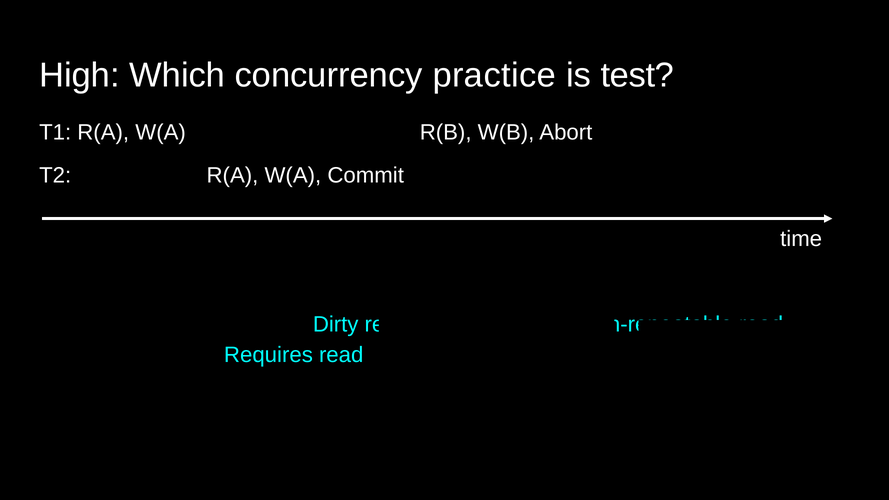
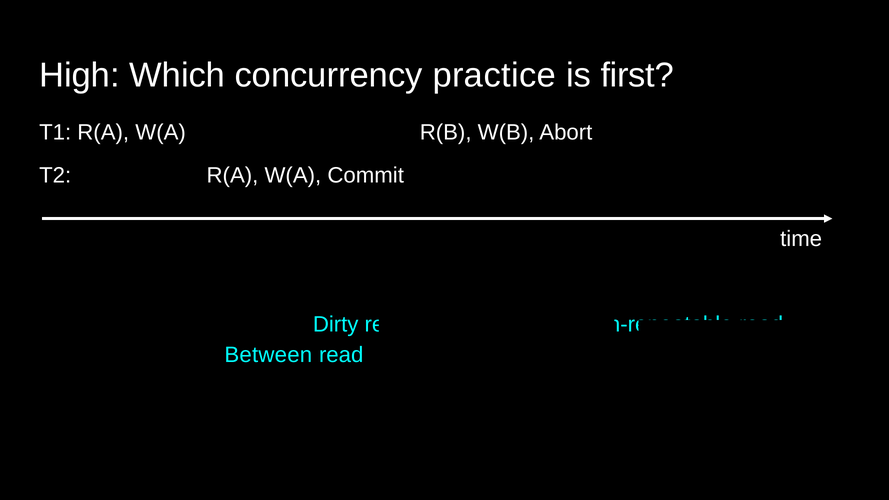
test: test -> first
Requires: Requires -> Between
